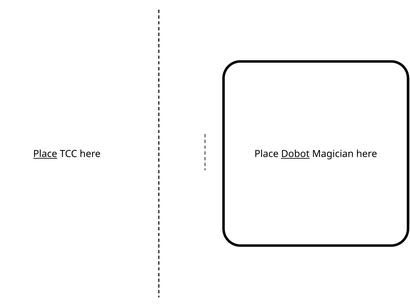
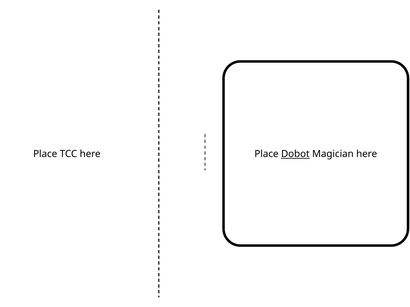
Place at (45, 154) underline: present -> none
